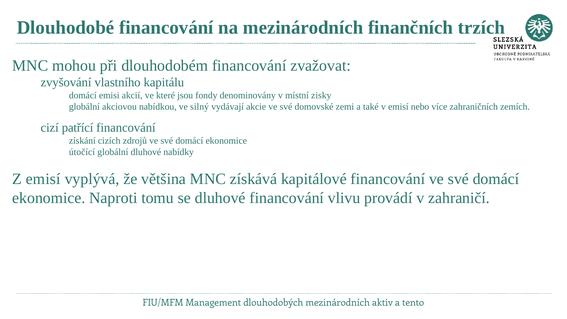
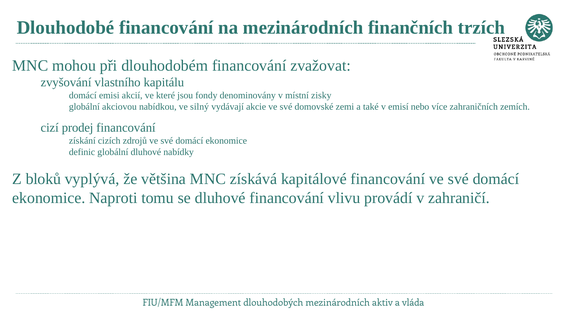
patřící: patřící -> prodej
útočící: útočící -> definic
Z emisí: emisí -> bloků
tento: tento -> vláda
